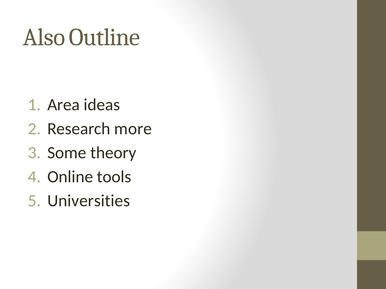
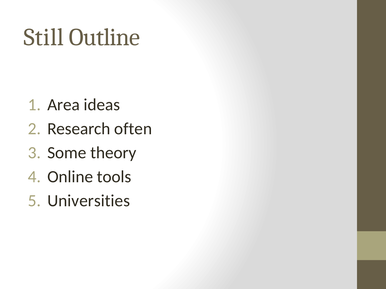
Also: Also -> Still
more: more -> often
